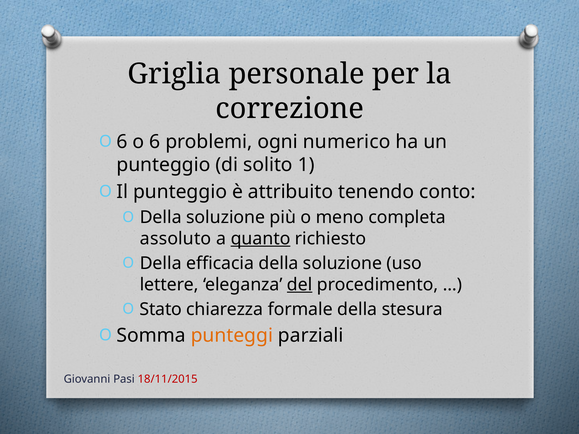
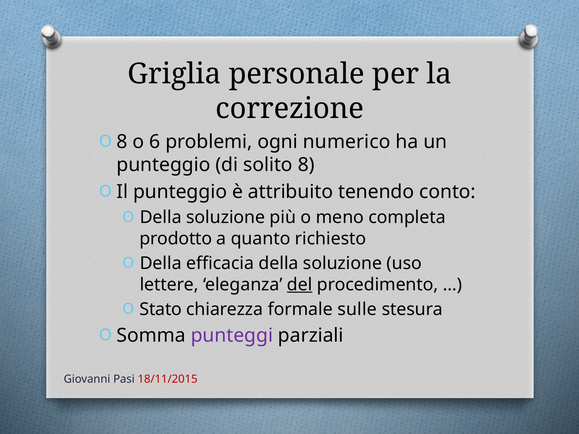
6 at (122, 142): 6 -> 8
solito 1: 1 -> 8
assoluto: assoluto -> prodotto
quanto underline: present -> none
formale della: della -> sulle
punteggi colour: orange -> purple
